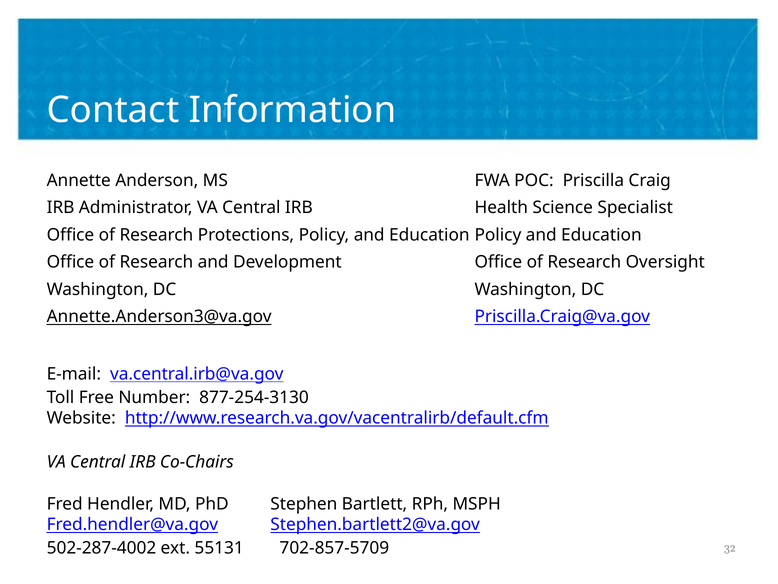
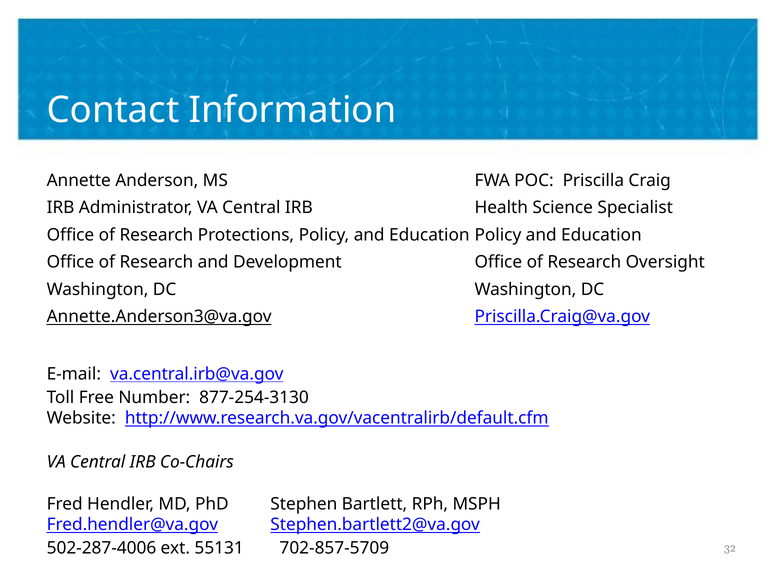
502-287-4002: 502-287-4002 -> 502-287-4006
